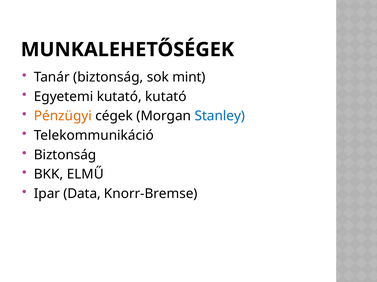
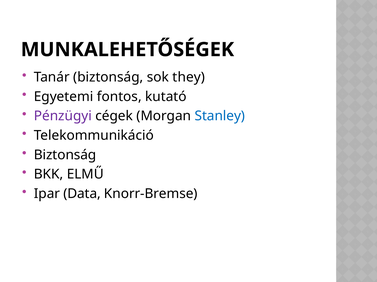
mint: mint -> they
Egyetemi kutató: kutató -> fontos
Pénzügyi colour: orange -> purple
